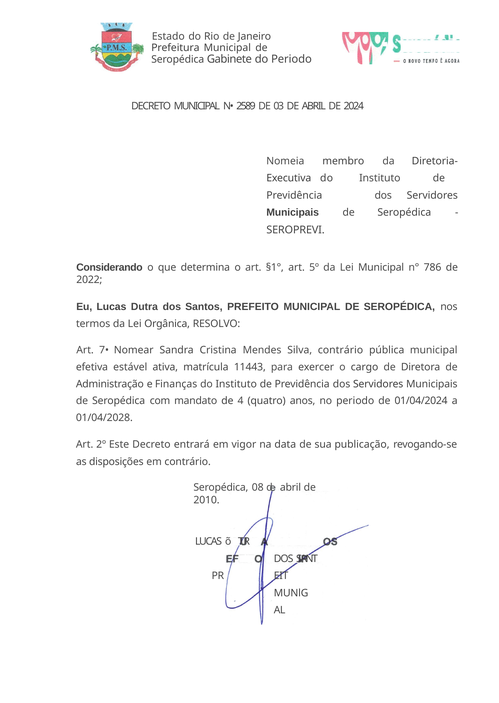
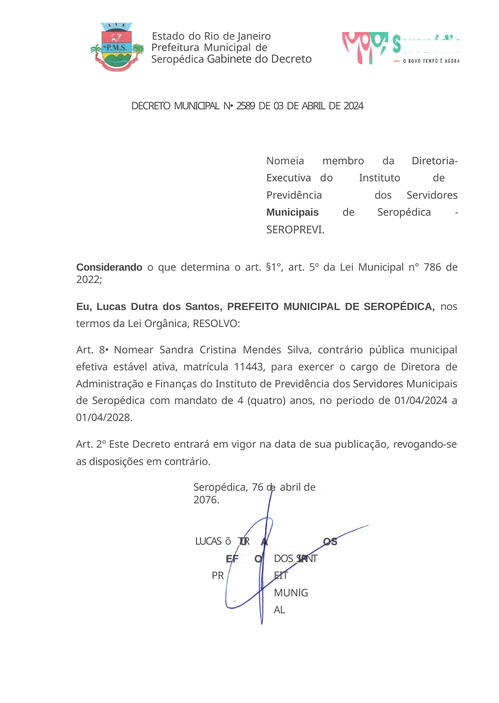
do Periodo: Periodo -> Decreto
7•: 7• -> 8•
08: 08 -> 76
2010: 2010 -> 2076
